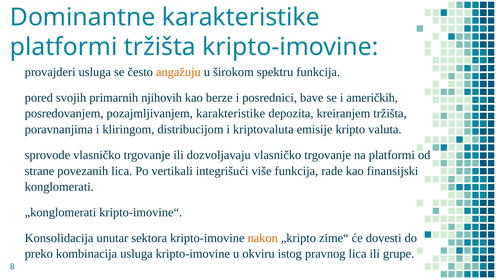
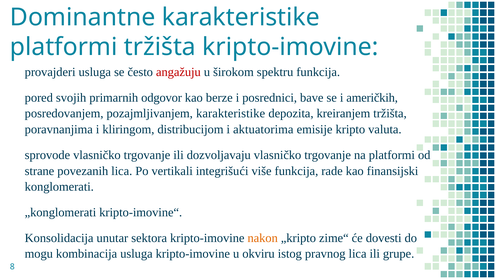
angažuju colour: orange -> red
njihovih: njihovih -> odgovor
kriptovaluta: kriptovaluta -> aktuatorima
preko: preko -> mogu
